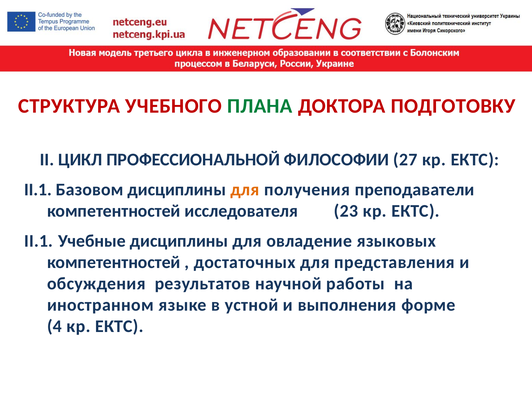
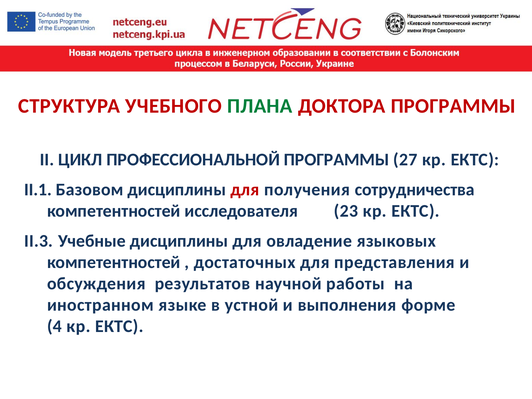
ДОКТОРА ПОДГОТОВКУ: ПОДГОТОВКУ -> ПРОГРАММЫ
ПРОФЕССИОНАЛЬНОЙ ФИЛОСОФИИ: ФИЛОСОФИИ -> ПРОГРАММЫ
для at (245, 190) colour: orange -> red
преподаватели: преподаватели -> сотрудничества
ІІ.1 at (39, 241): ІІ.1 -> ІІ.3
